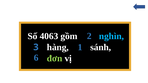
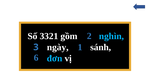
4063: 4063 -> 3321
hàng: hàng -> ngày
đơn colour: light green -> light blue
